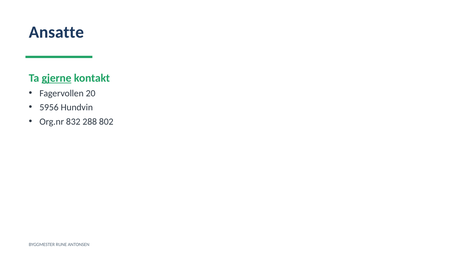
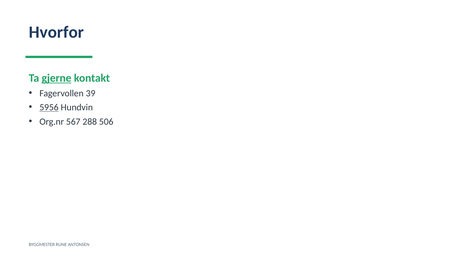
Ansatte: Ansatte -> Hvorfor
20: 20 -> 39
5956 underline: none -> present
832: 832 -> 567
802: 802 -> 506
